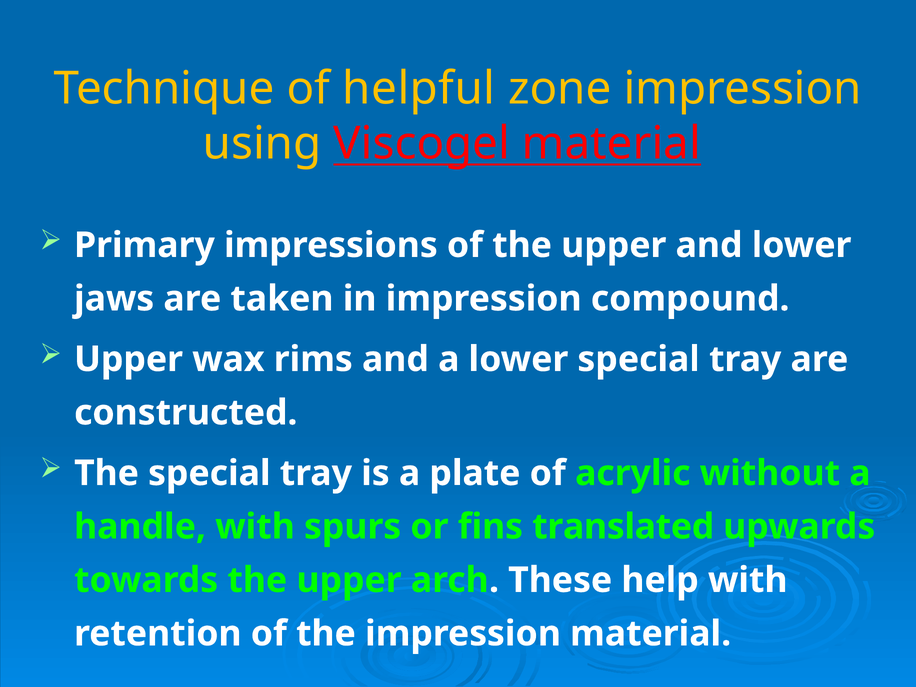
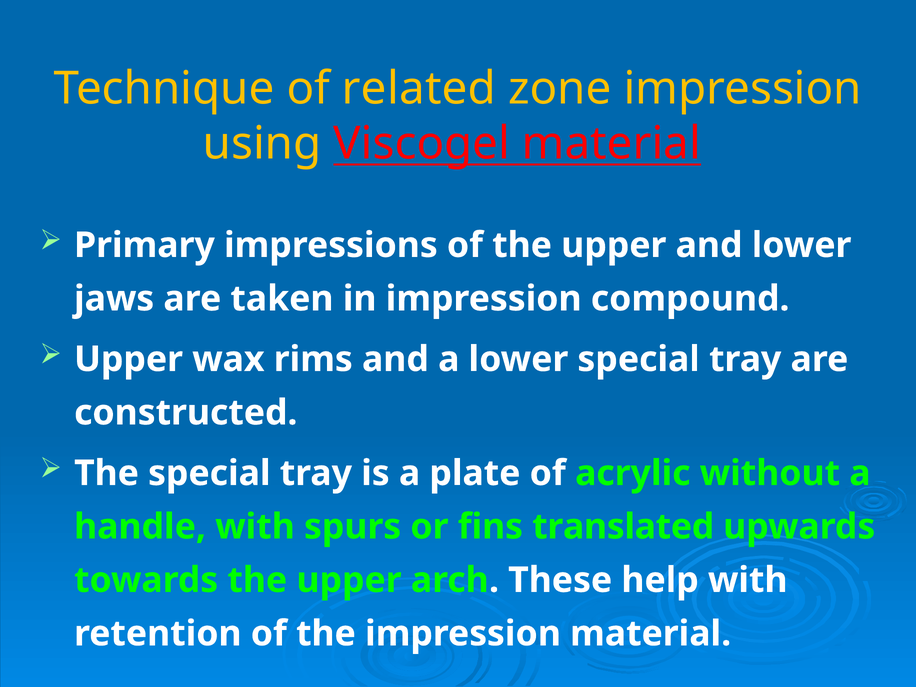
helpful: helpful -> related
